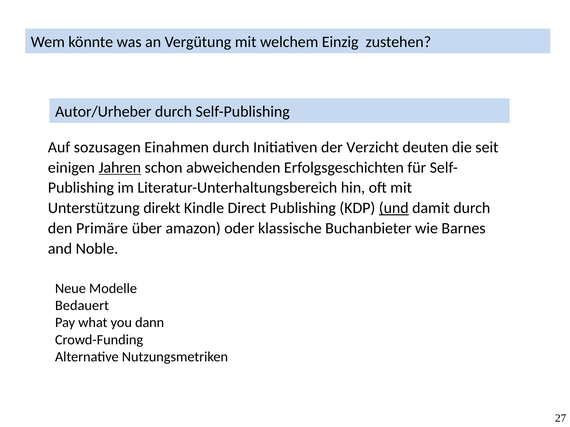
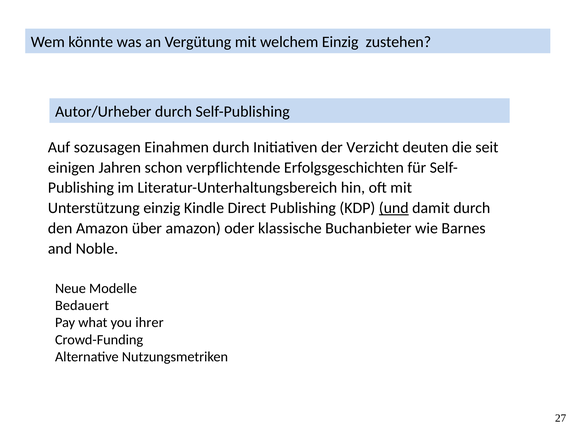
Jahren underline: present -> none
abweichenden: abweichenden -> verpflichtende
Unterstützung direkt: direkt -> einzig
den Primäre: Primäre -> Amazon
dann: dann -> ihrer
